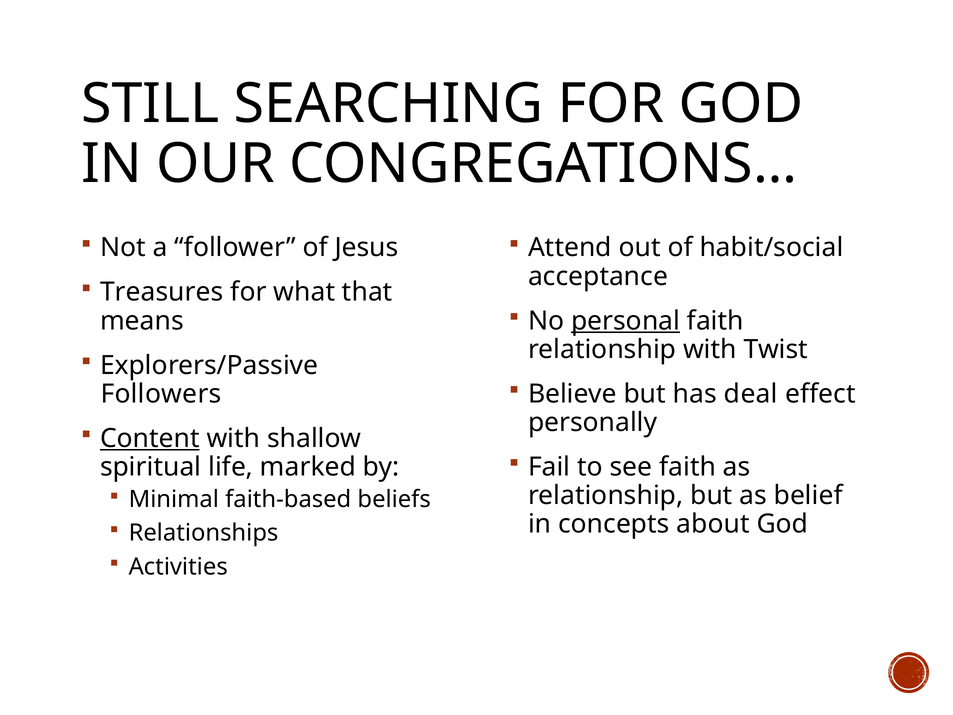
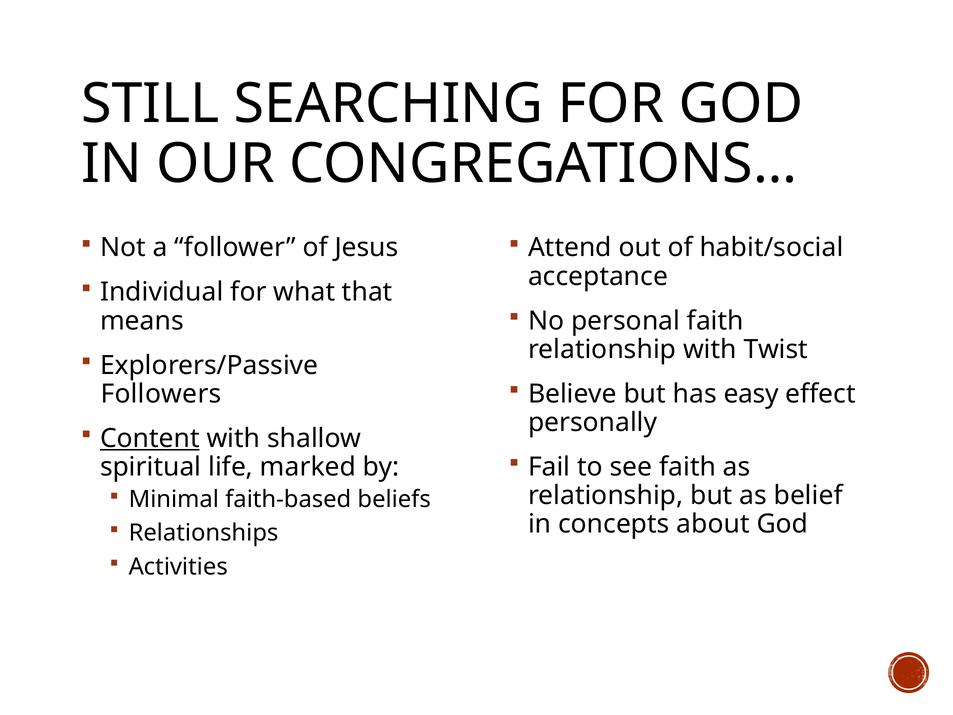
Treasures: Treasures -> Individual
personal underline: present -> none
deal: deal -> easy
